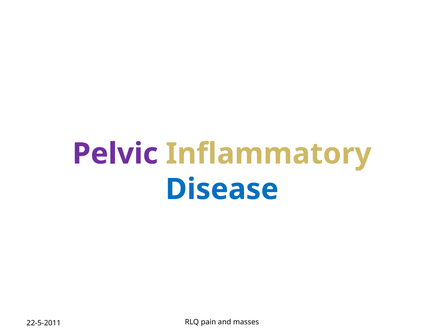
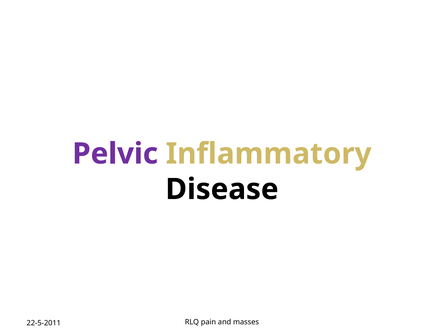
Disease colour: blue -> black
